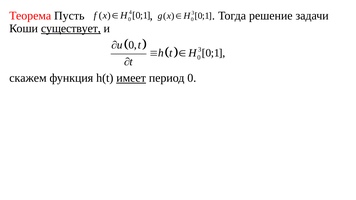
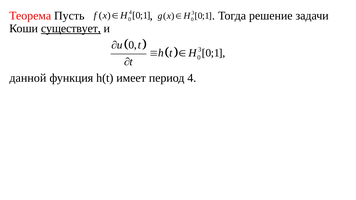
скажем: скажем -> данной
имеет underline: present -> none
период 0: 0 -> 4
